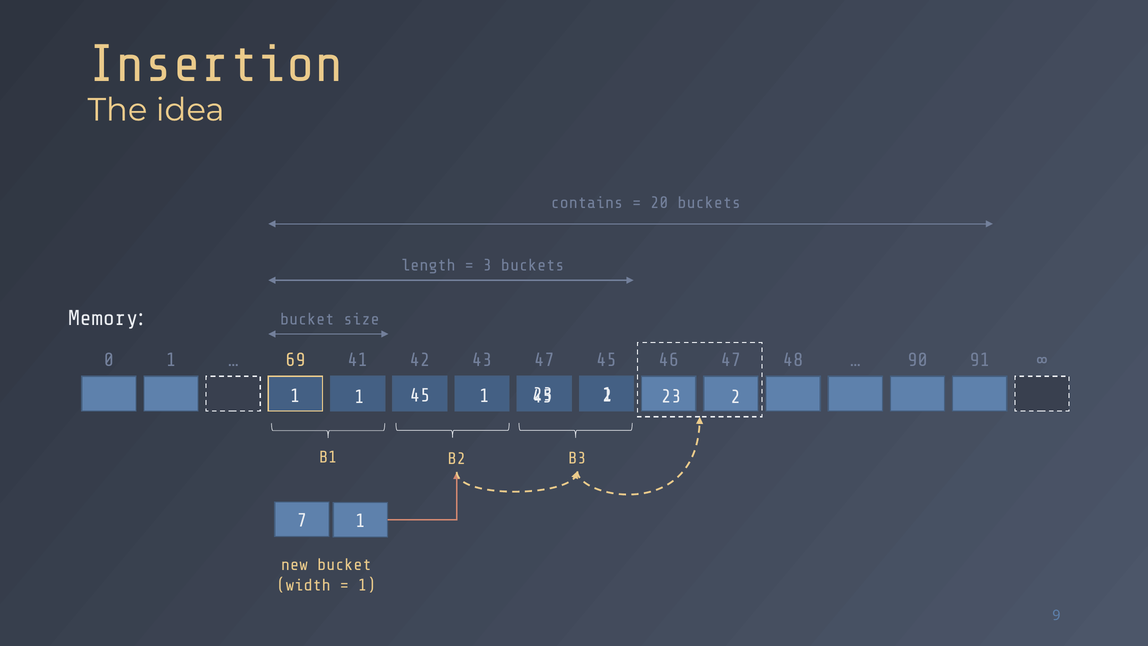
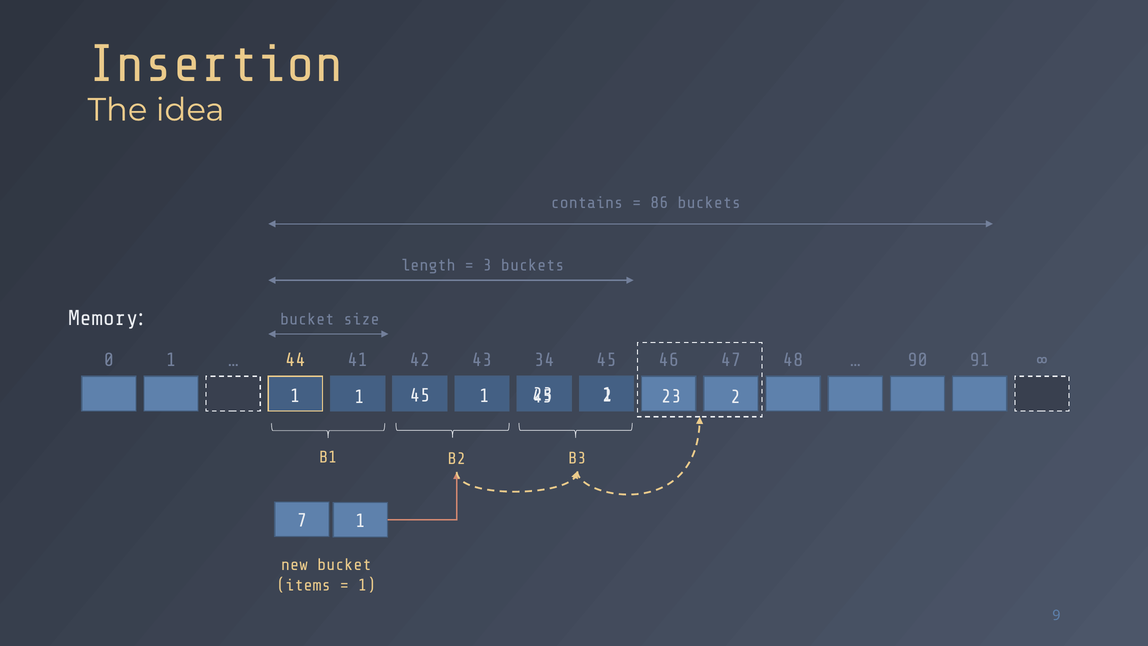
20: 20 -> 86
69: 69 -> 44
41 47: 47 -> 34
width: width -> items
